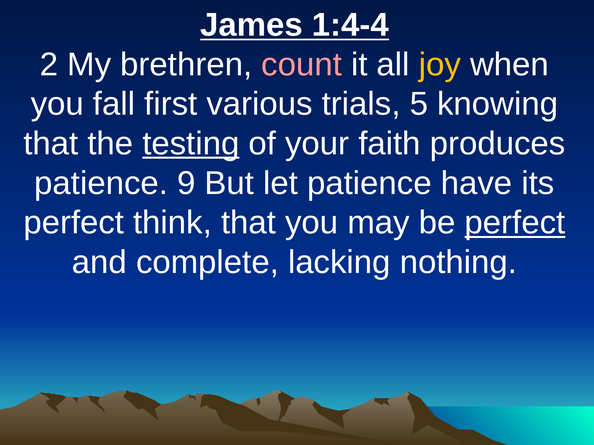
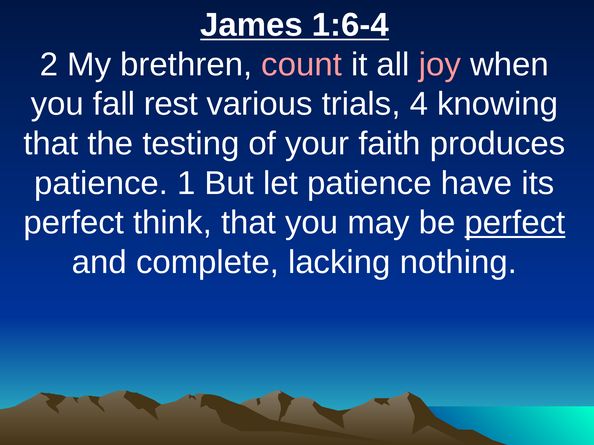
1:4-4: 1:4-4 -> 1:6-4
joy colour: yellow -> pink
first: first -> rest
5: 5 -> 4
testing underline: present -> none
9: 9 -> 1
